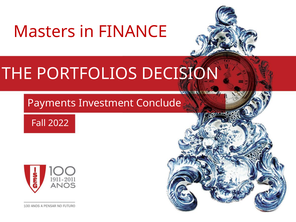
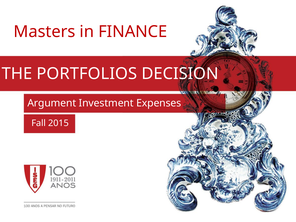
Payments: Payments -> Argument
Conclude: Conclude -> Expenses
2022: 2022 -> 2015
